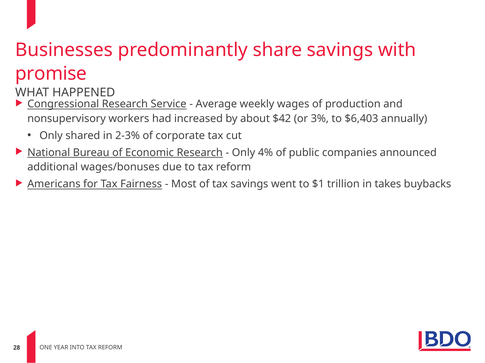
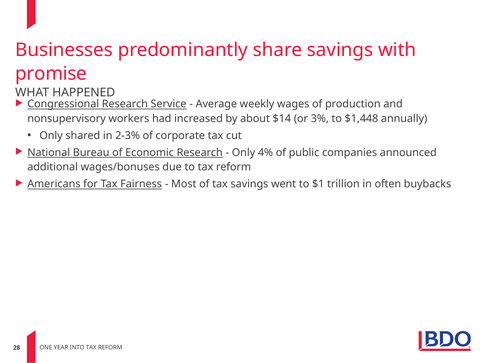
$42: $42 -> $14
$6,403: $6,403 -> $1,448
takes: takes -> often
